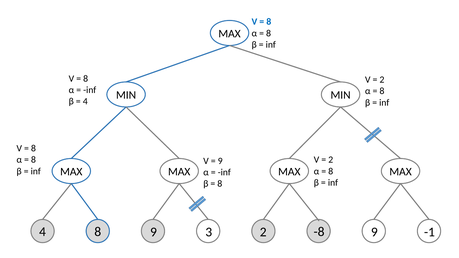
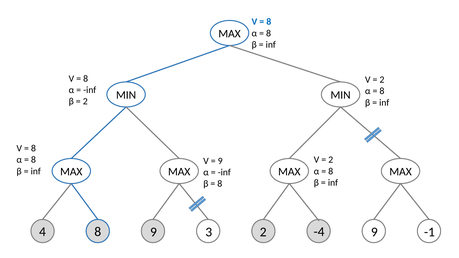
4 at (85, 102): 4 -> 2
-8: -8 -> -4
